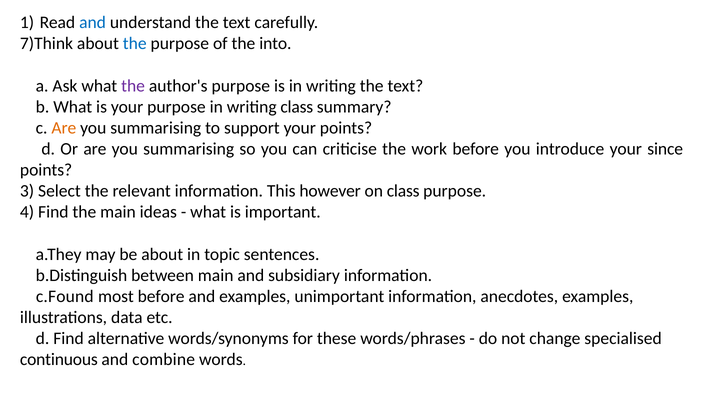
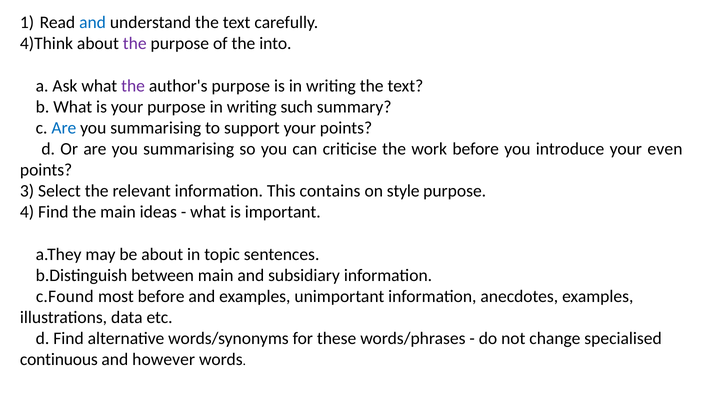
7)Think: 7)Think -> 4)Think
the at (135, 43) colour: blue -> purple
writing class: class -> such
Are at (64, 128) colour: orange -> blue
since: since -> even
however: however -> contains
on class: class -> style
combine: combine -> however
